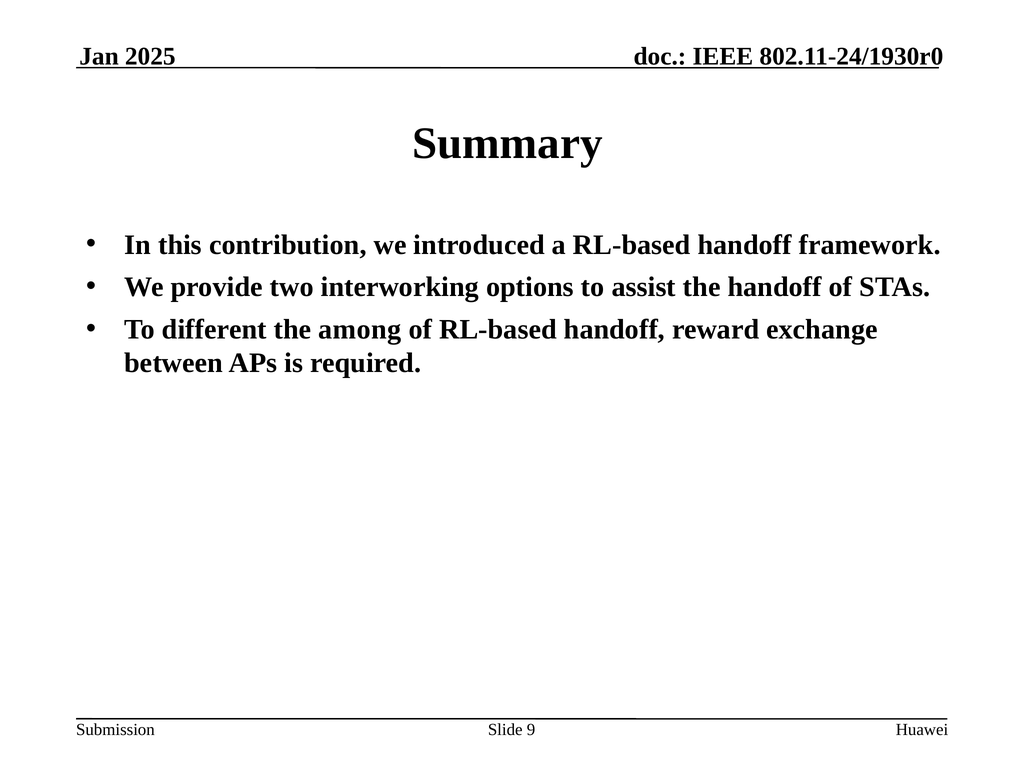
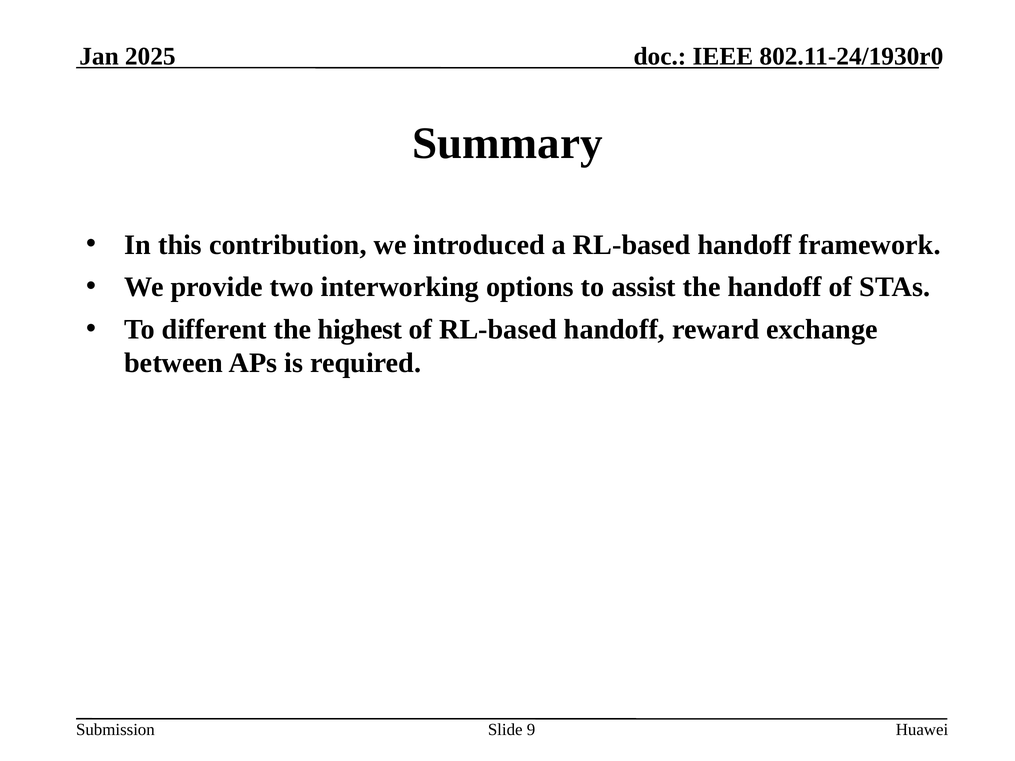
among: among -> highest
